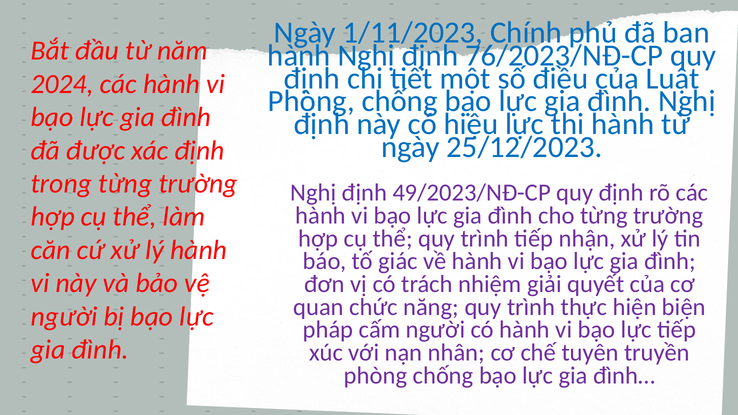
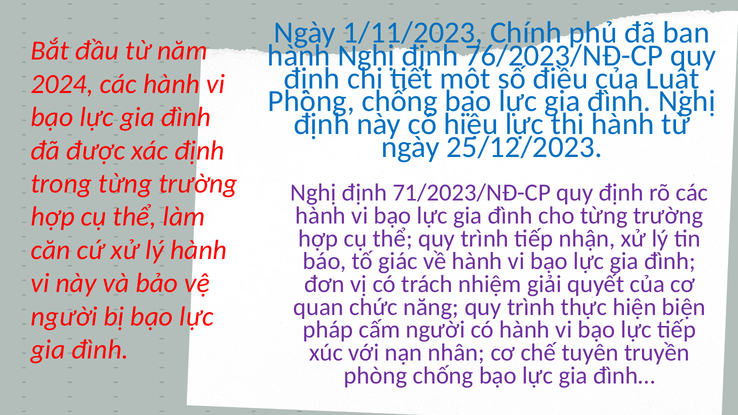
49/2023/NĐ-CP: 49/2023/NĐ-CP -> 71/2023/NĐ-CP
